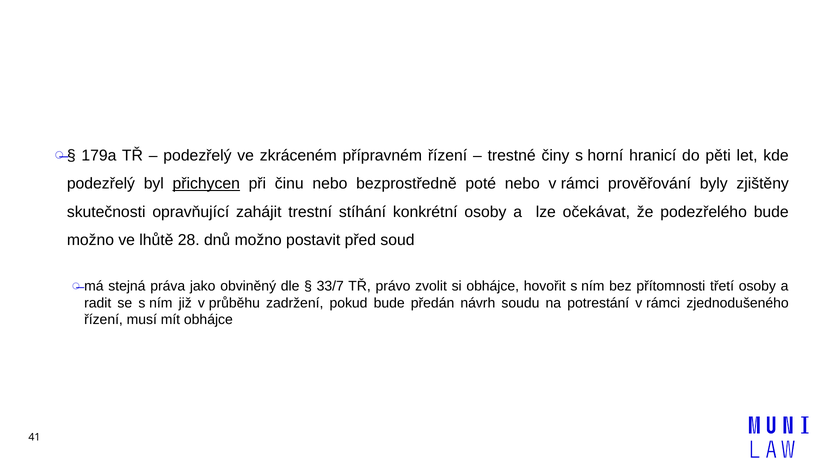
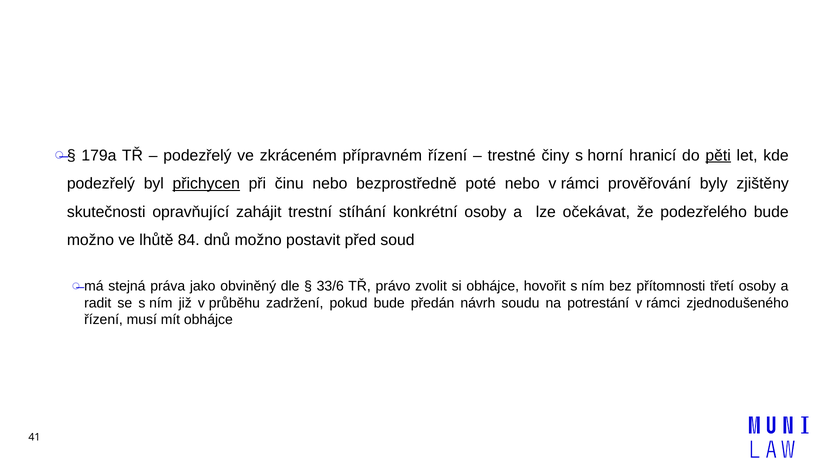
pěti underline: none -> present
28: 28 -> 84
33/7: 33/7 -> 33/6
